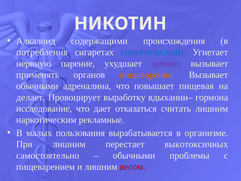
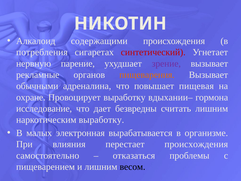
синтетический colour: blue -> red
применять: применять -> рекламные
делает: делает -> охране
отказаться: отказаться -> безвредны
наркотическим рекламные: рекламные -> выработку
пользования: пользования -> электронная
При лишним: лишним -> влияния
перестает выкотоксичных: выкотоксичных -> происхождения
обычными at (134, 155): обычными -> отказаться
весом colour: red -> black
